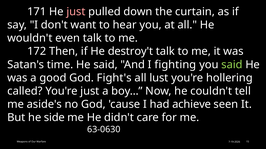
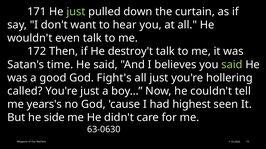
just at (76, 12) colour: pink -> light green
fighting: fighting -> believes
all lust: lust -> just
aside's: aside's -> years's
achieve: achieve -> highest
